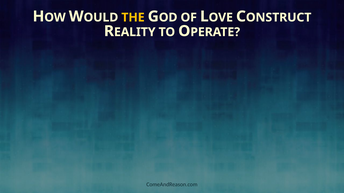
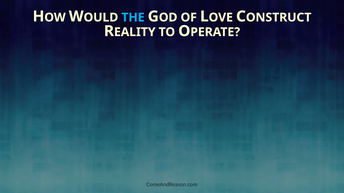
THE colour: yellow -> light blue
